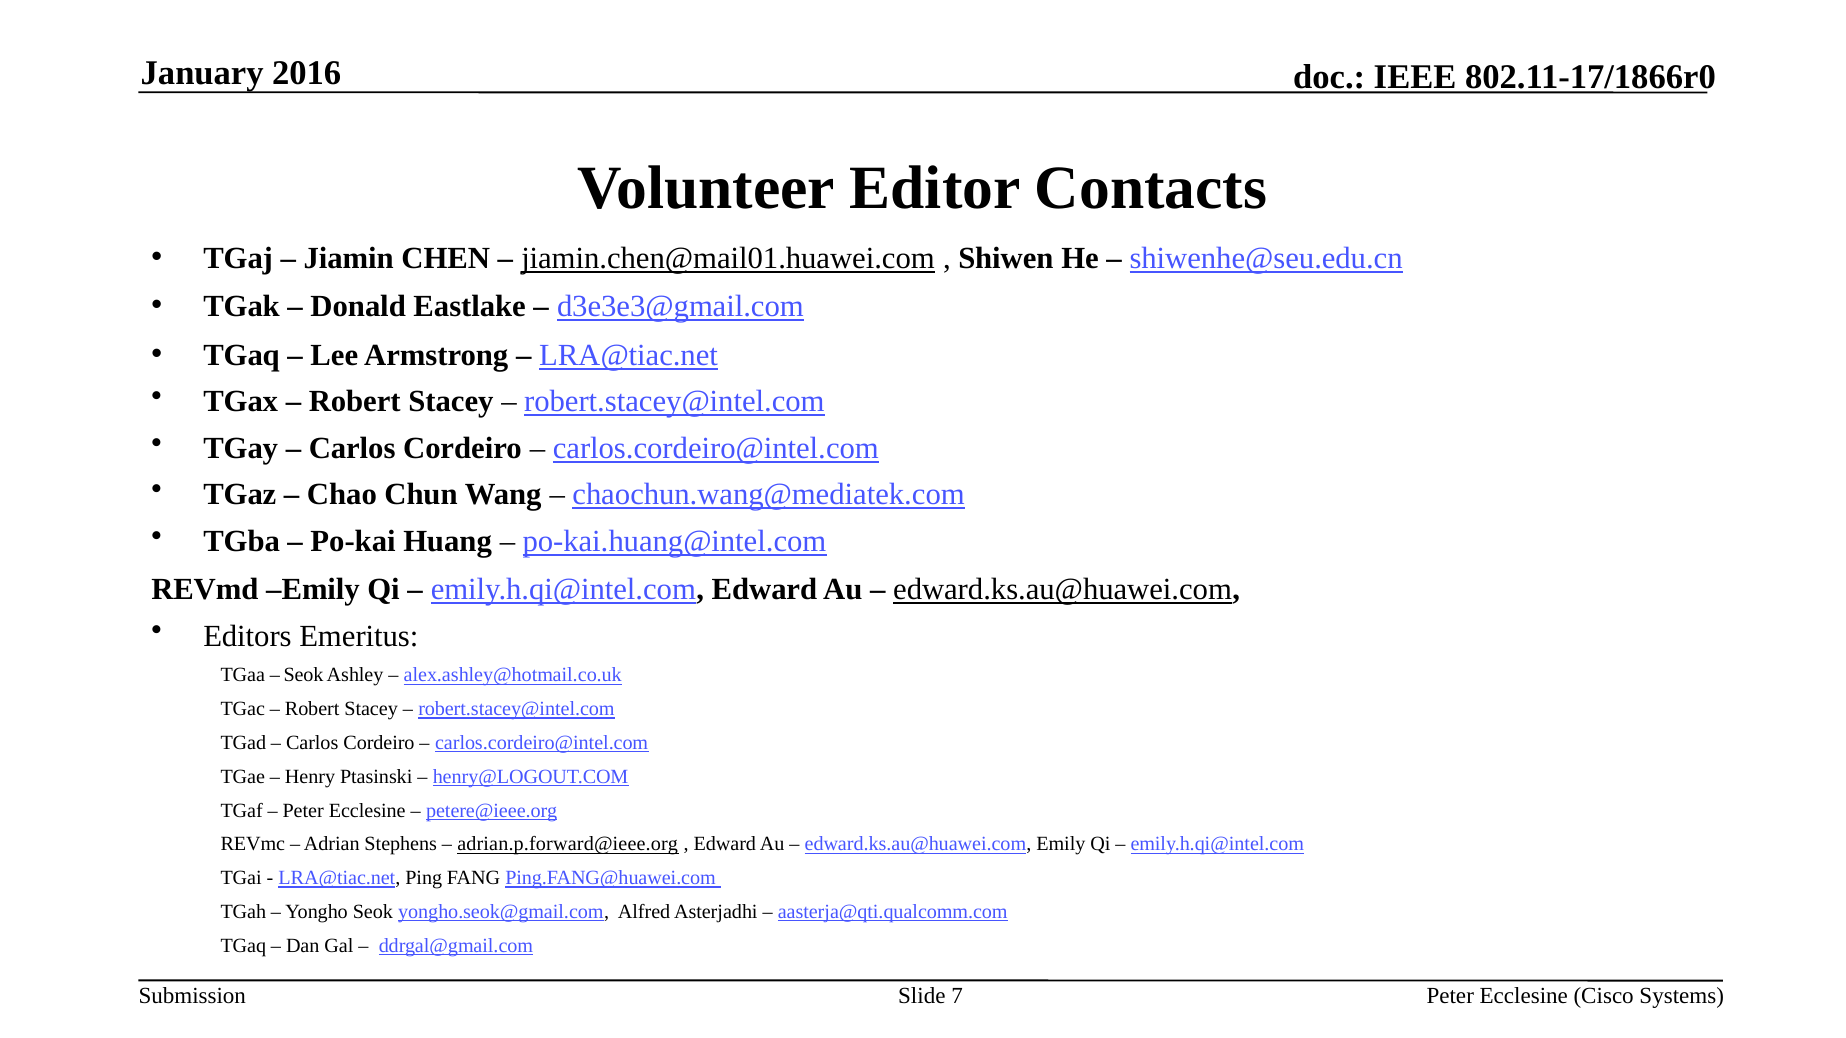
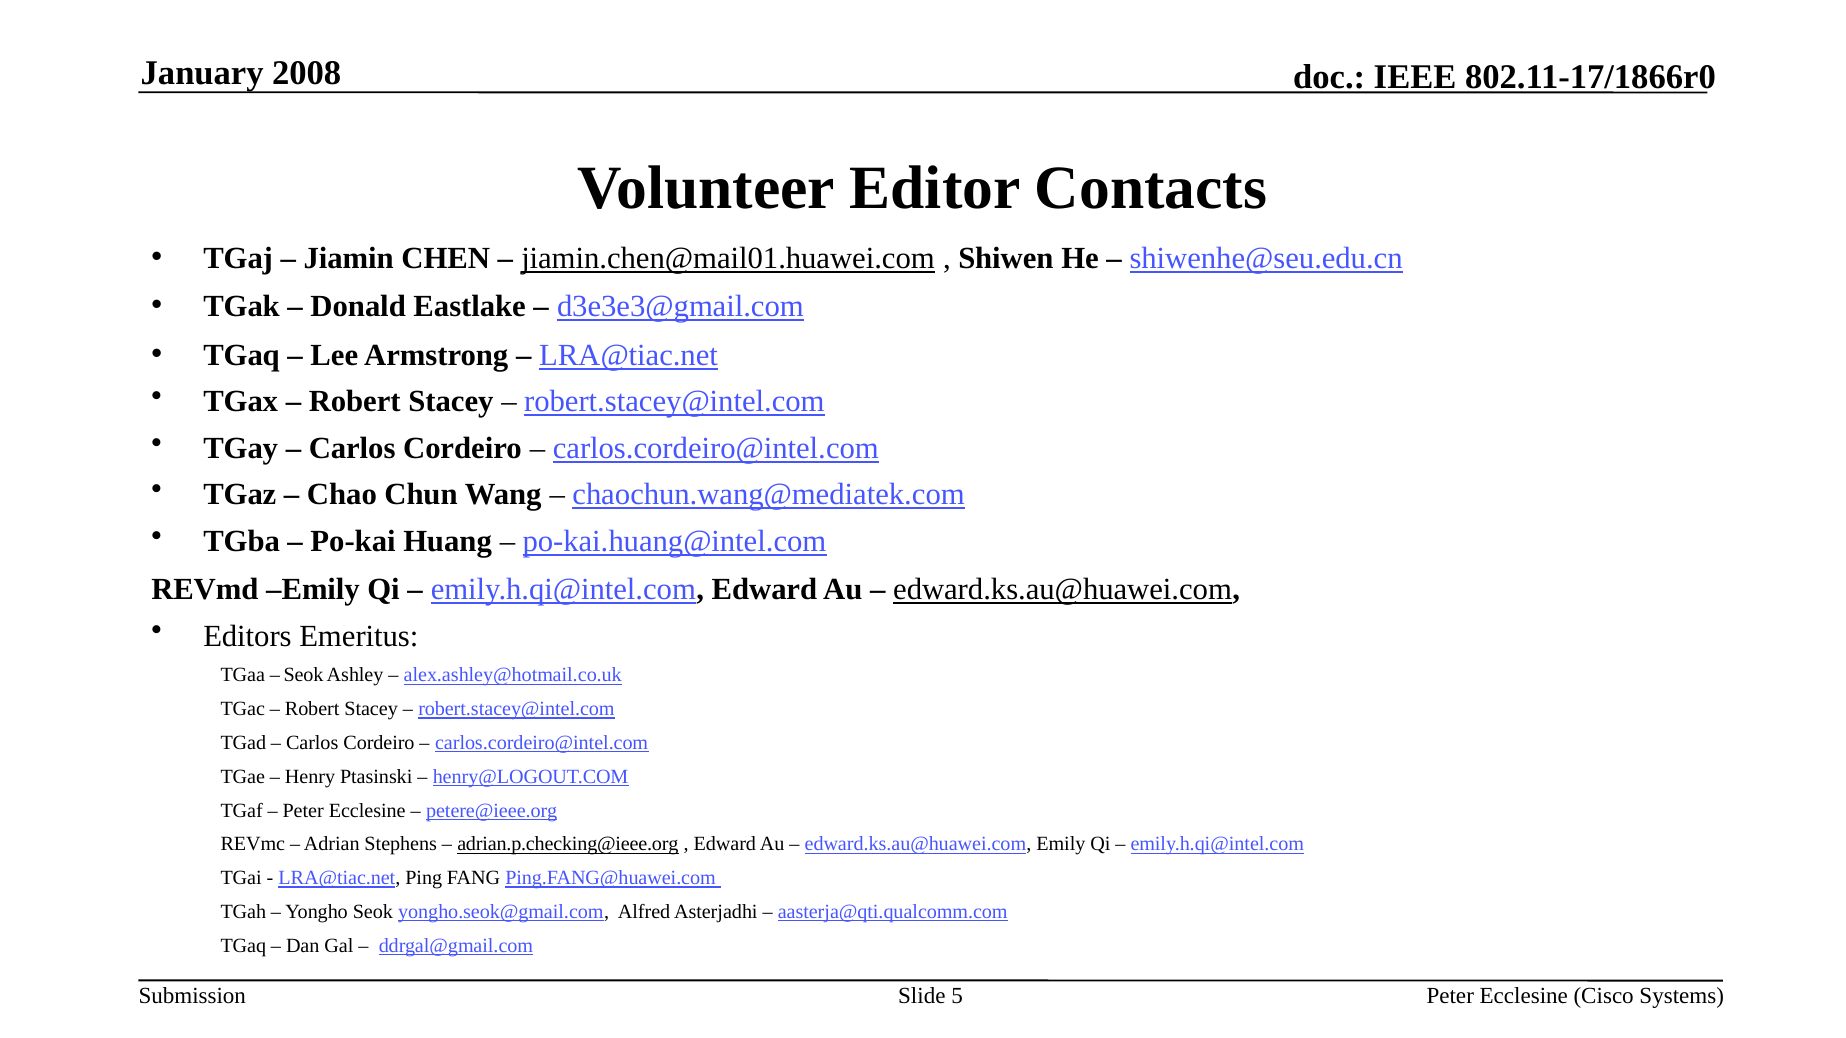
2016: 2016 -> 2008
adrian.p.forward@ieee.org: adrian.p.forward@ieee.org -> adrian.p.checking@ieee.org
7: 7 -> 5
